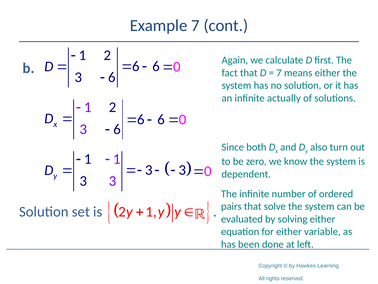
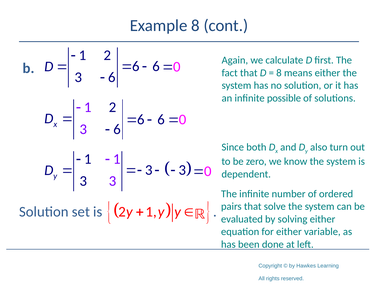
Example 7: 7 -> 8
7 at (279, 73): 7 -> 8
actually: actually -> possible
